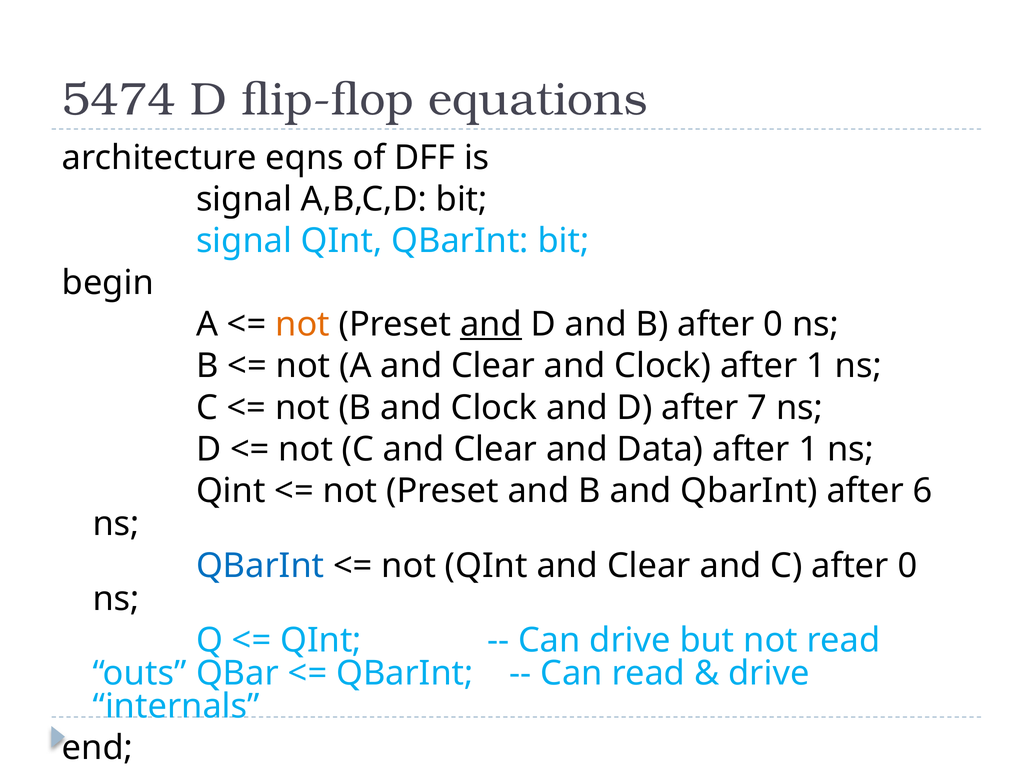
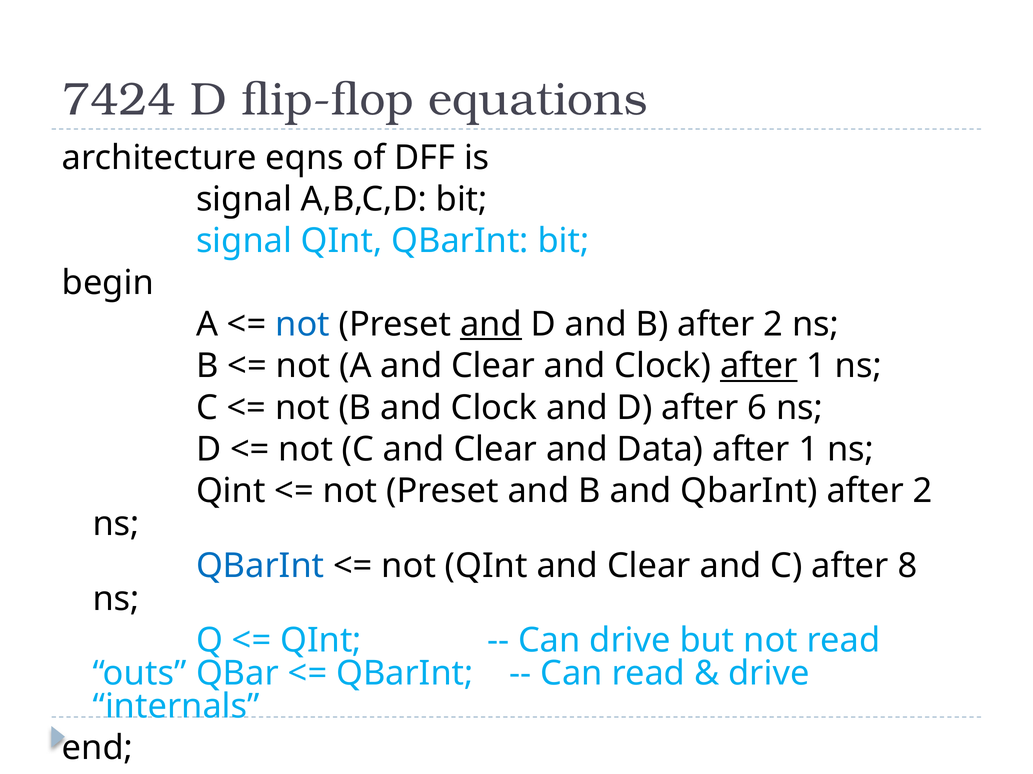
5474: 5474 -> 7424
not at (303, 325) colour: orange -> blue
B after 0: 0 -> 2
after at (759, 366) underline: none -> present
7: 7 -> 6
QbarInt after 6: 6 -> 2
C after 0: 0 -> 8
